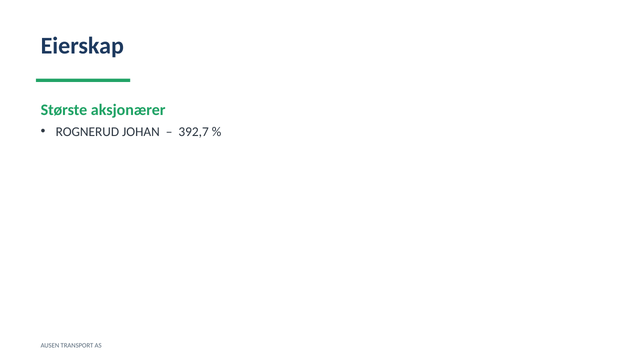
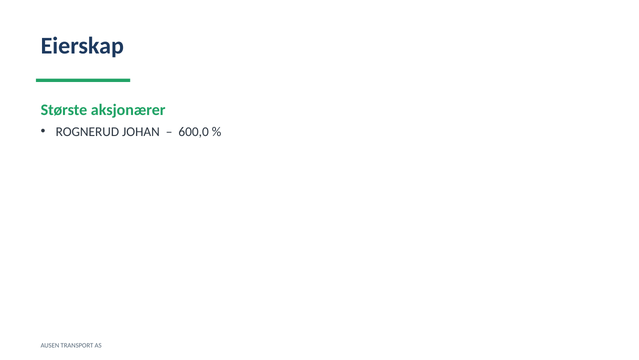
392,7: 392,7 -> 600,0
